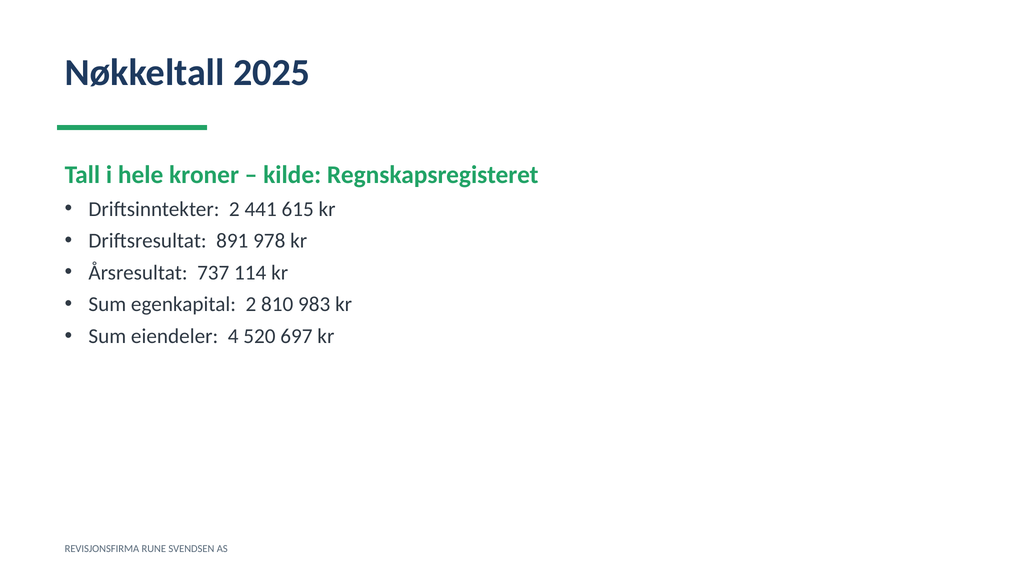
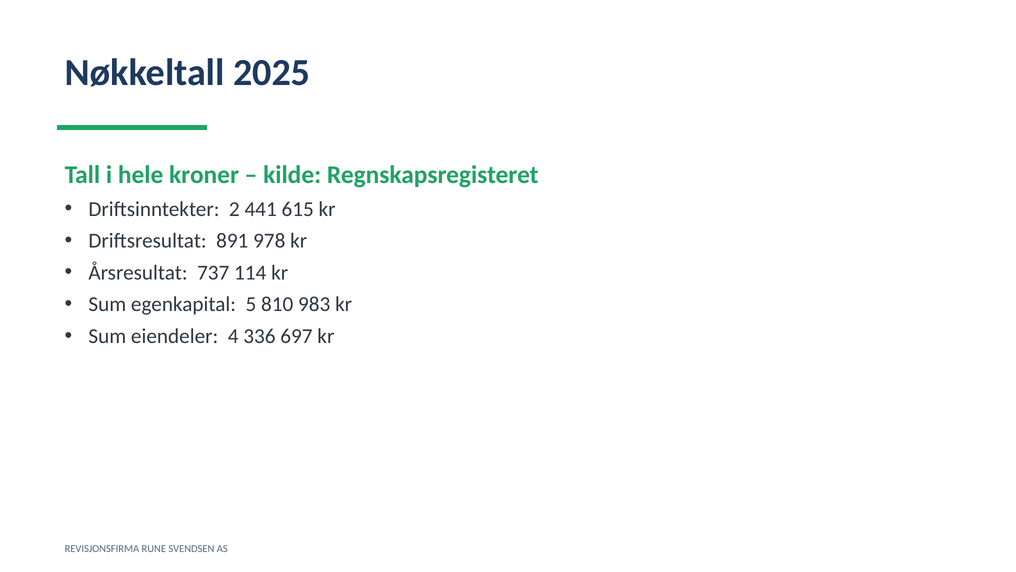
egenkapital 2: 2 -> 5
520: 520 -> 336
